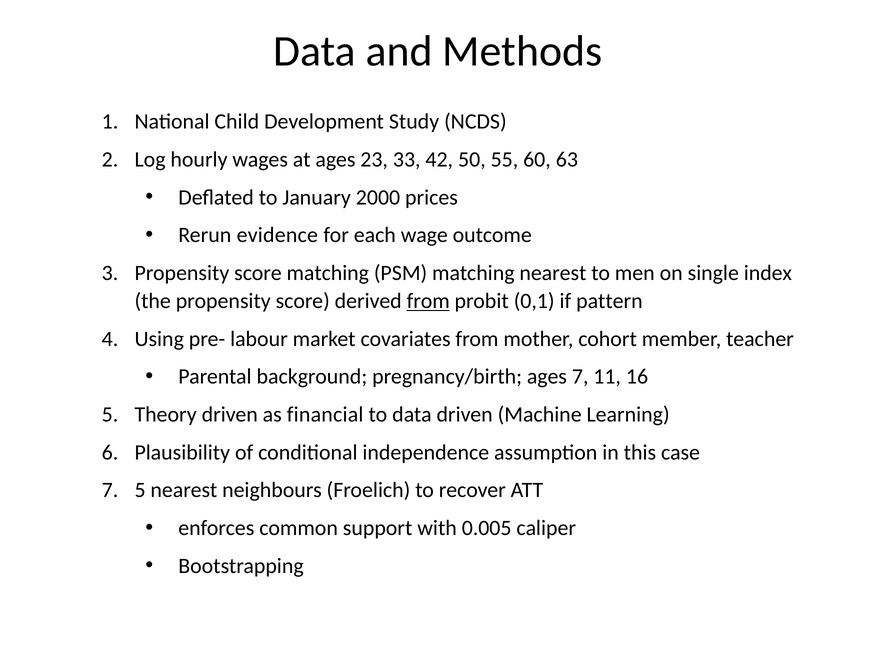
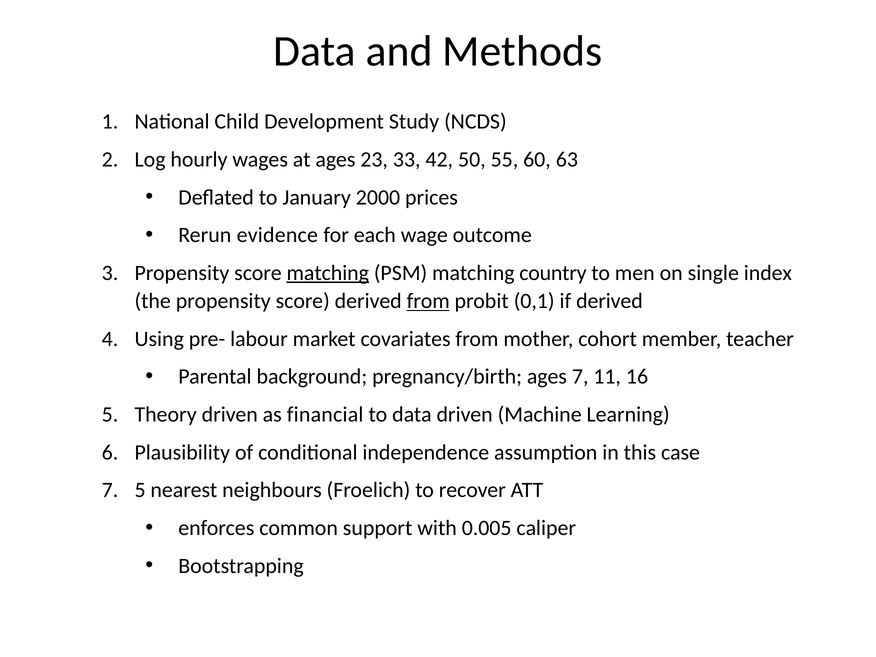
matching at (328, 273) underline: none -> present
matching nearest: nearest -> country
if pattern: pattern -> derived
